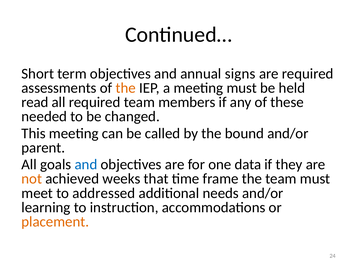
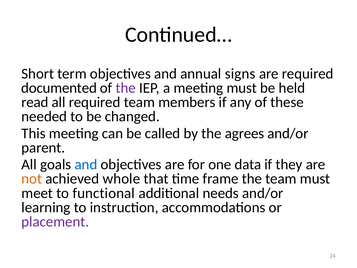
assessments: assessments -> documented
the at (126, 88) colour: orange -> purple
bound: bound -> agrees
weeks: weeks -> whole
addressed: addressed -> functional
placement colour: orange -> purple
